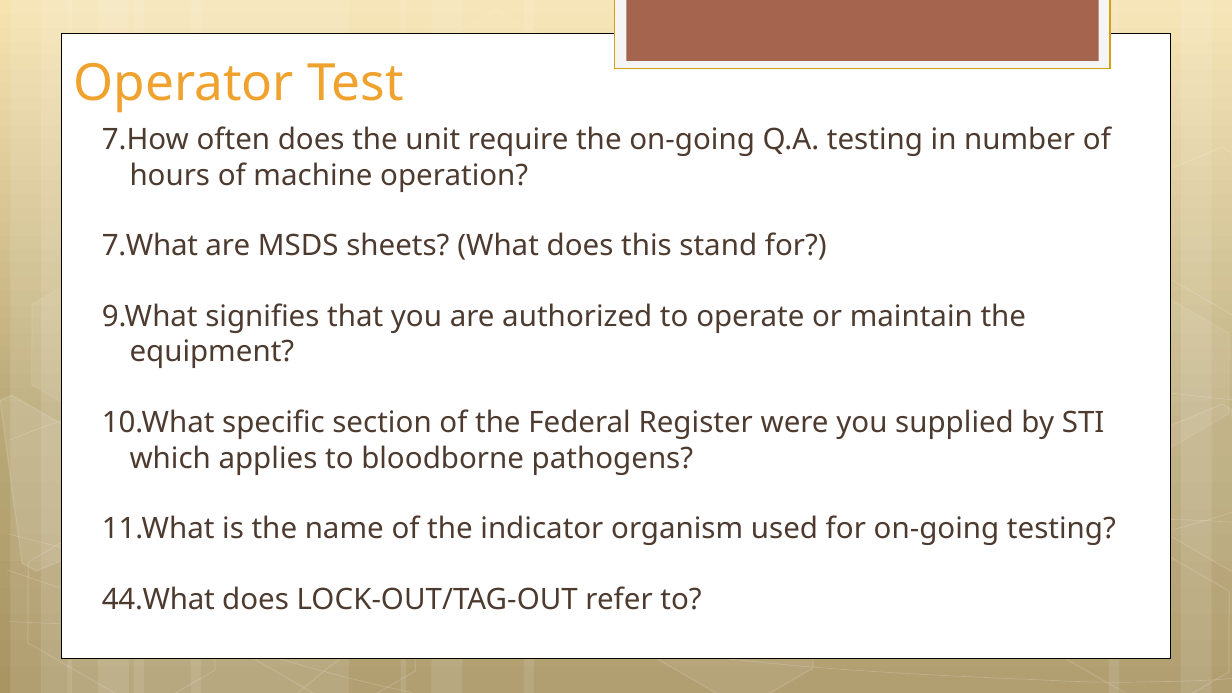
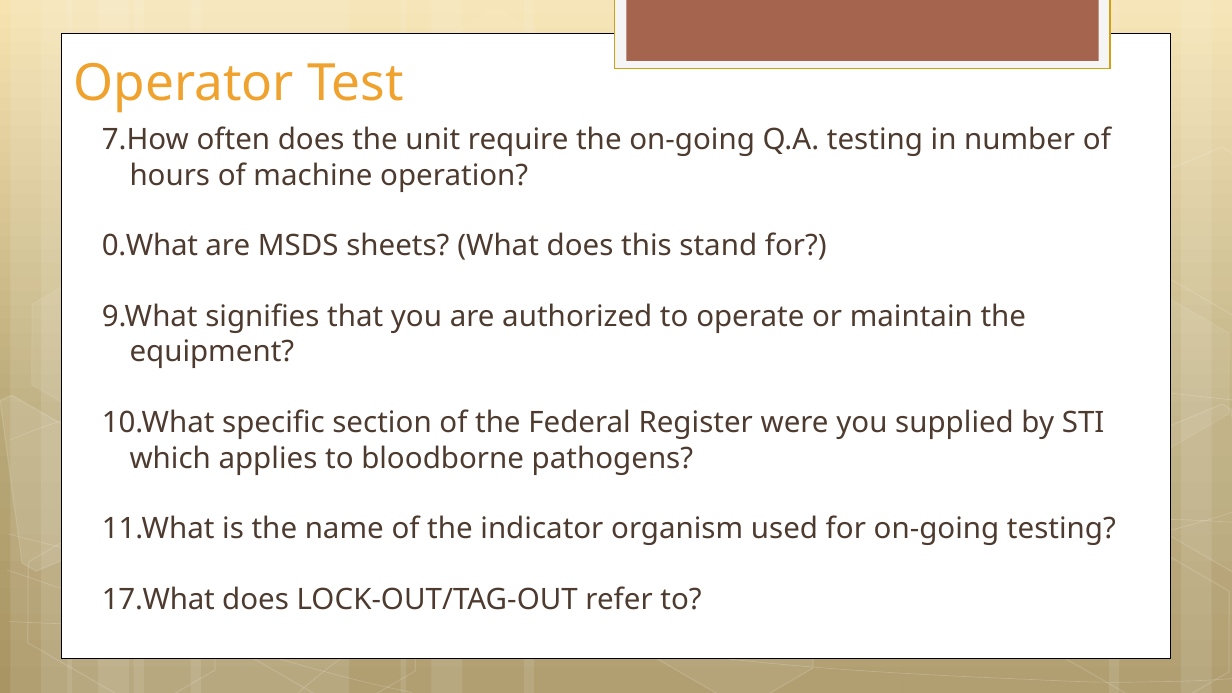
7.What: 7.What -> 0.What
44.What: 44.What -> 17.What
